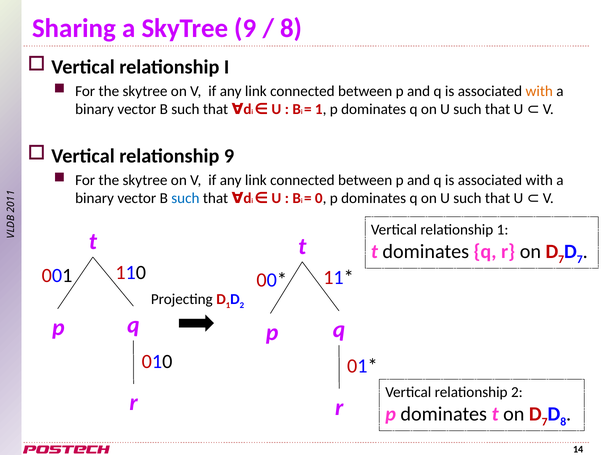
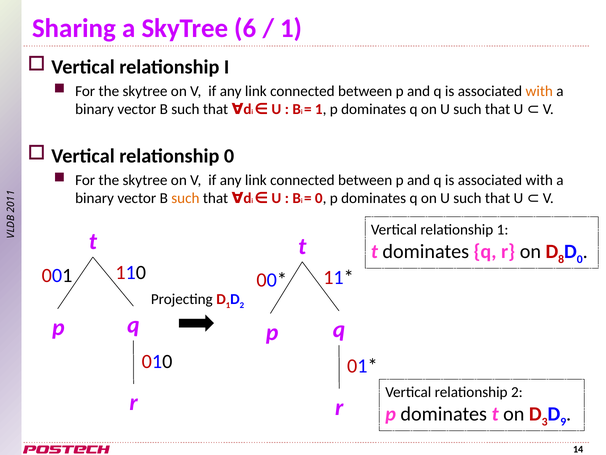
SkyTree 9: 9 -> 6
8 at (291, 29): 8 -> 1
relationship 9: 9 -> 0
such at (185, 198) colour: blue -> orange
7 at (561, 259): 7 -> 8
7 at (580, 259): 7 -> 0
7 at (545, 421): 7 -> 3
8 at (563, 421): 8 -> 9
